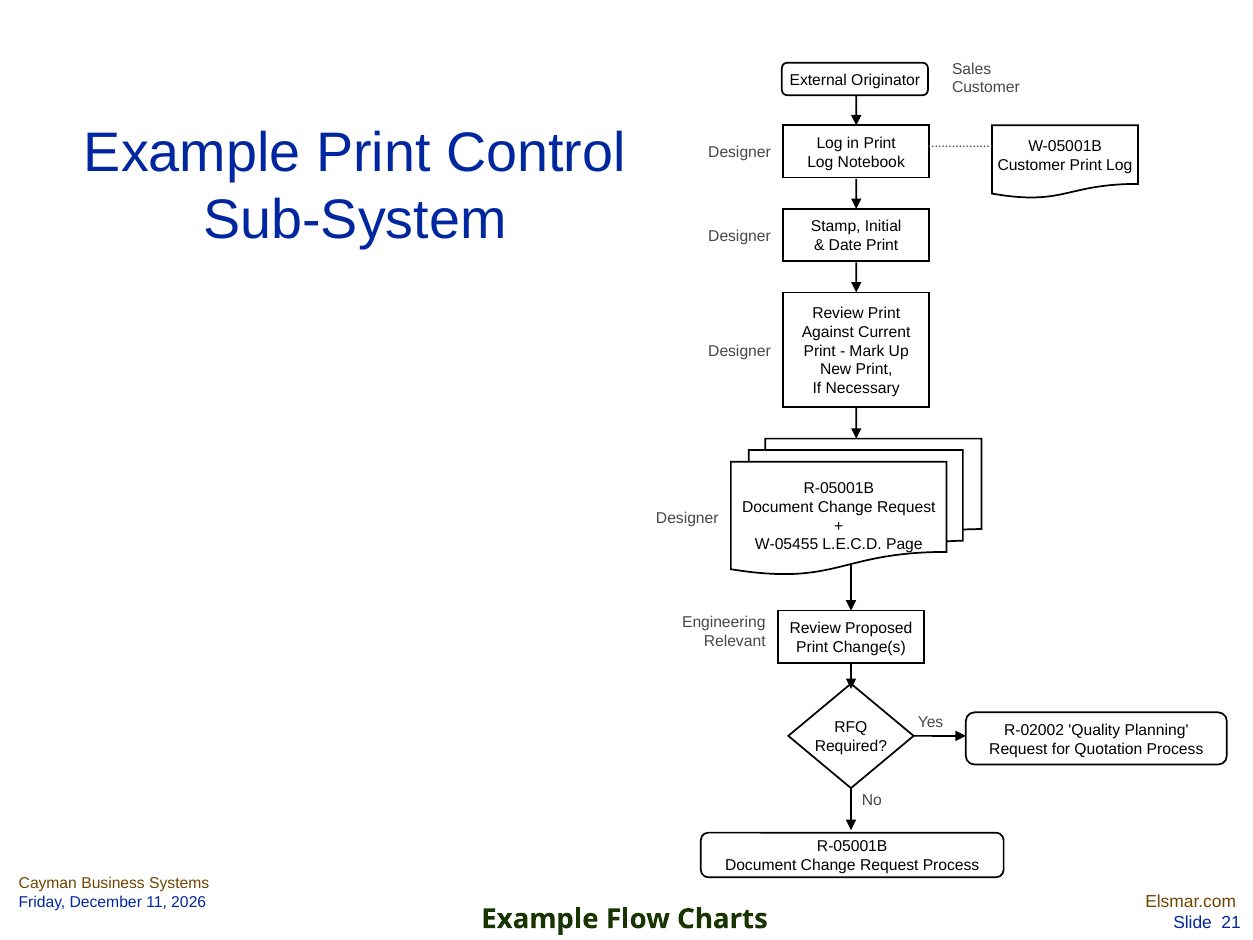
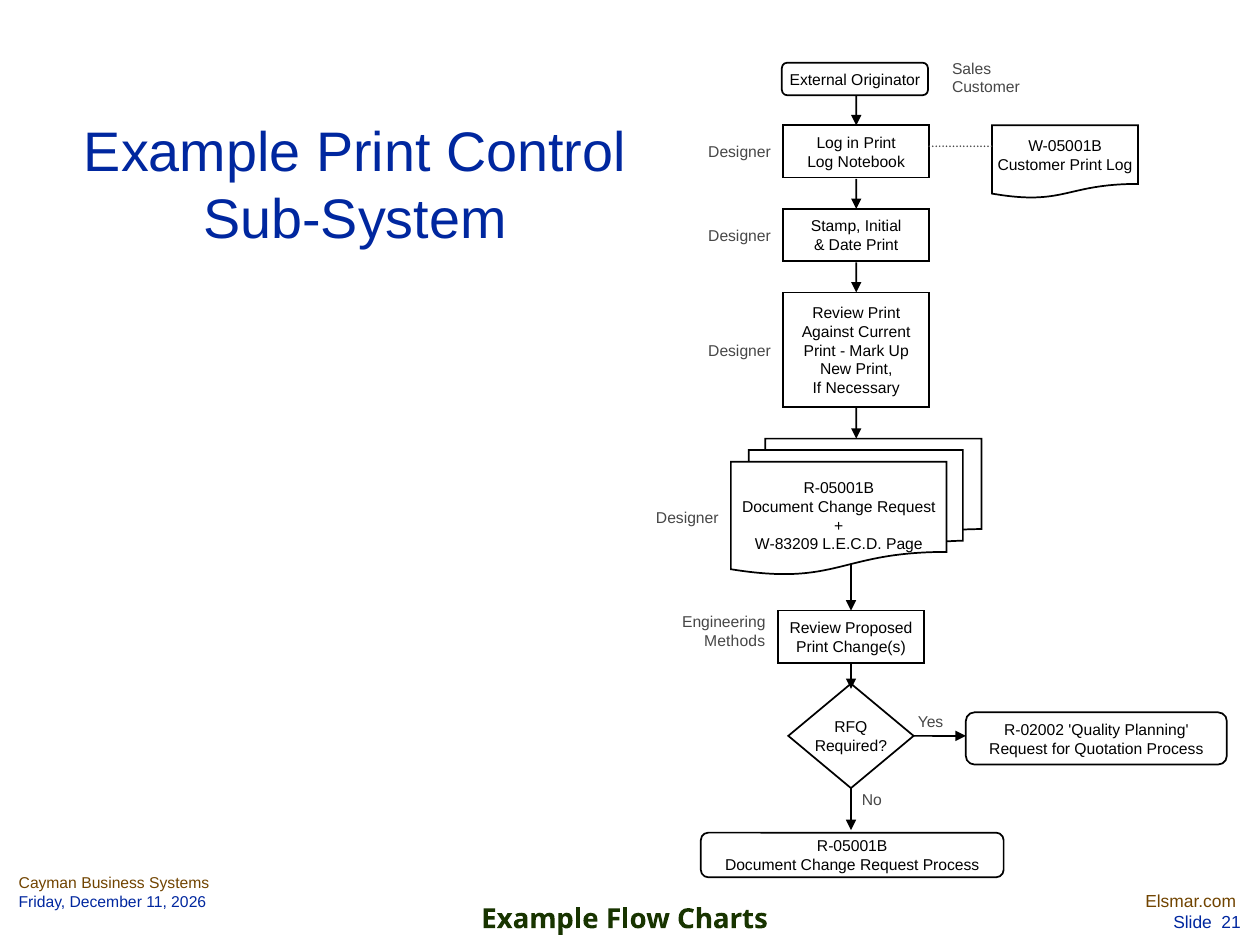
W-05455: W-05455 -> W-83209
Relevant: Relevant -> Methods
